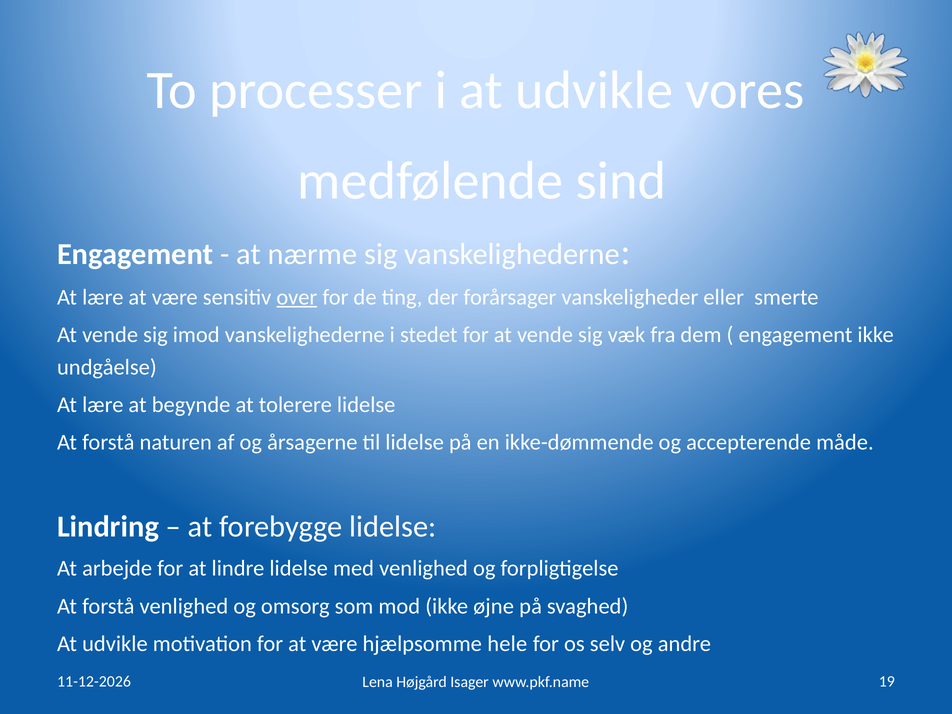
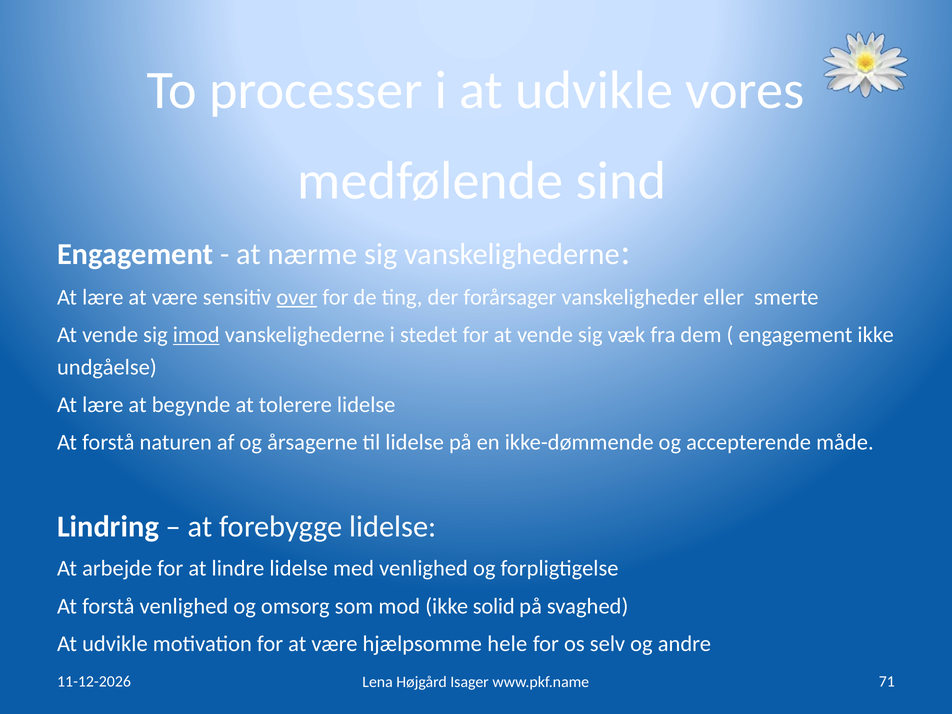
imod underline: none -> present
øjne: øjne -> solid
19: 19 -> 71
